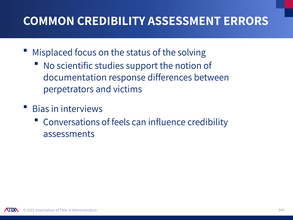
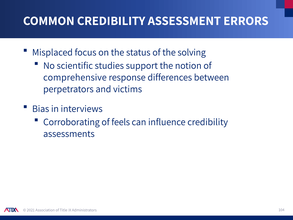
documentation: documentation -> comprehensive
Conversations: Conversations -> Corroborating
